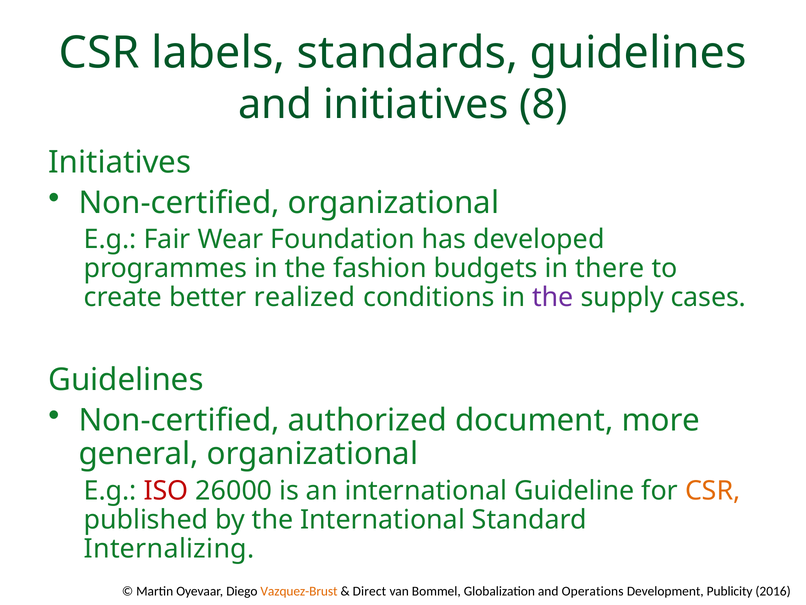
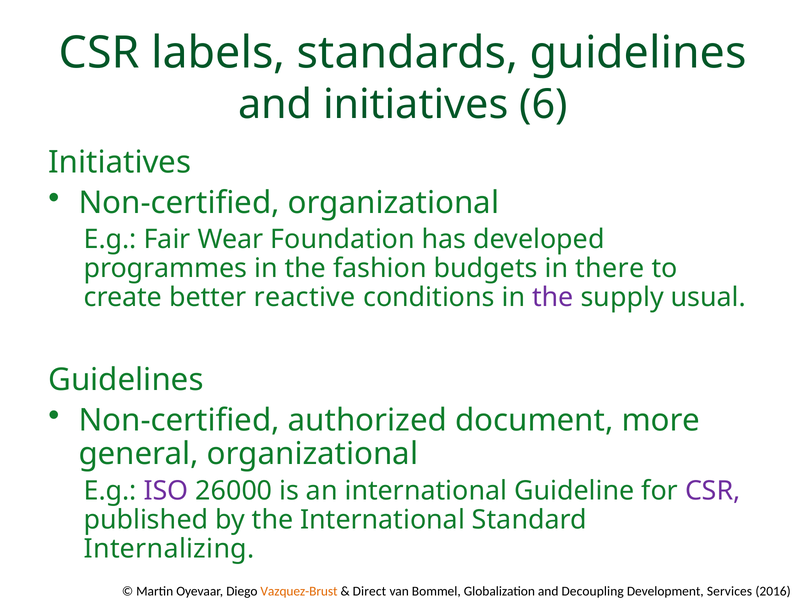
8: 8 -> 6
realized: realized -> reactive
cases: cases -> usual
ISO colour: red -> purple
CSR at (713, 490) colour: orange -> purple
Operations: Operations -> Decoupling
Publicity: Publicity -> Services
